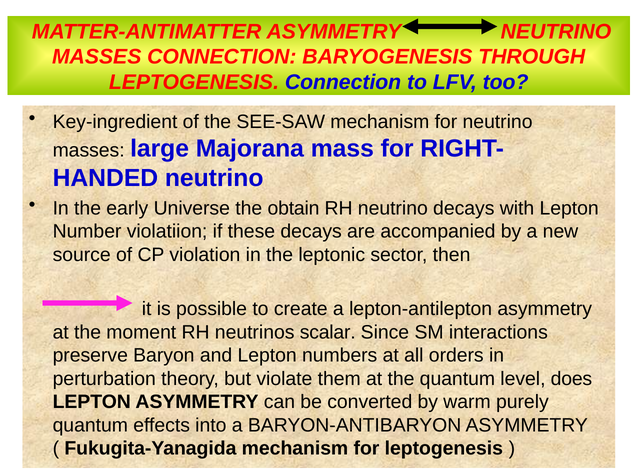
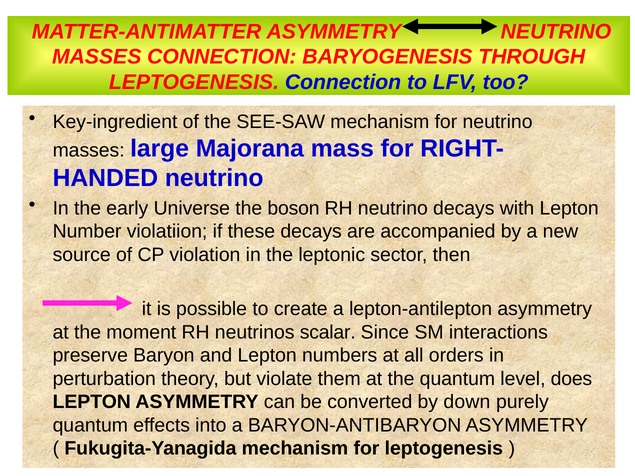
obtain: obtain -> boson
warm: warm -> down
